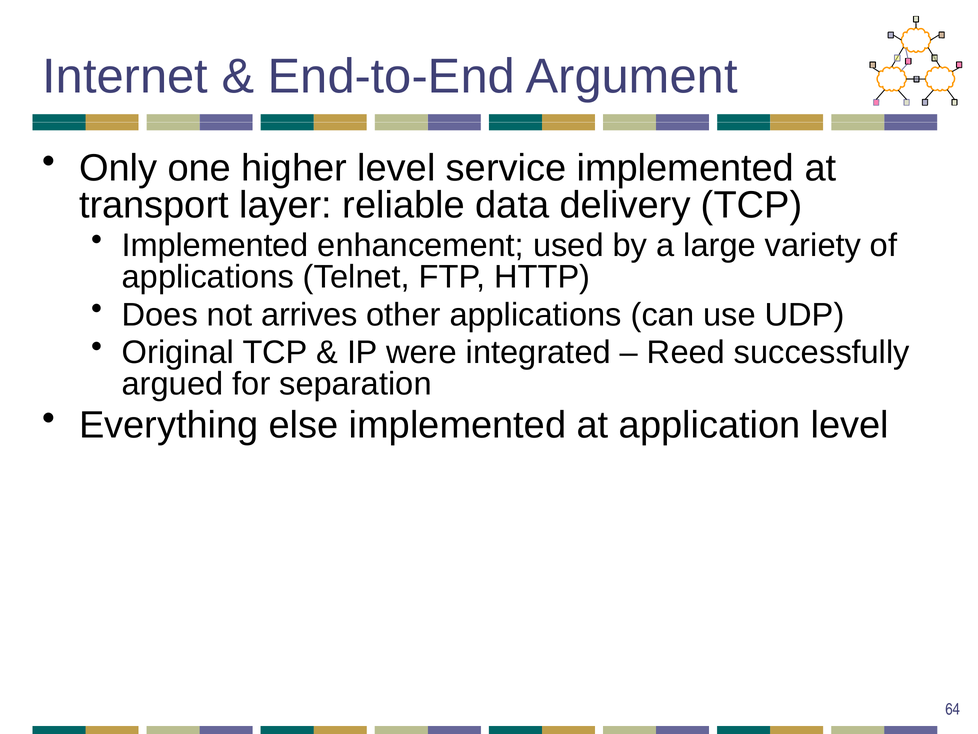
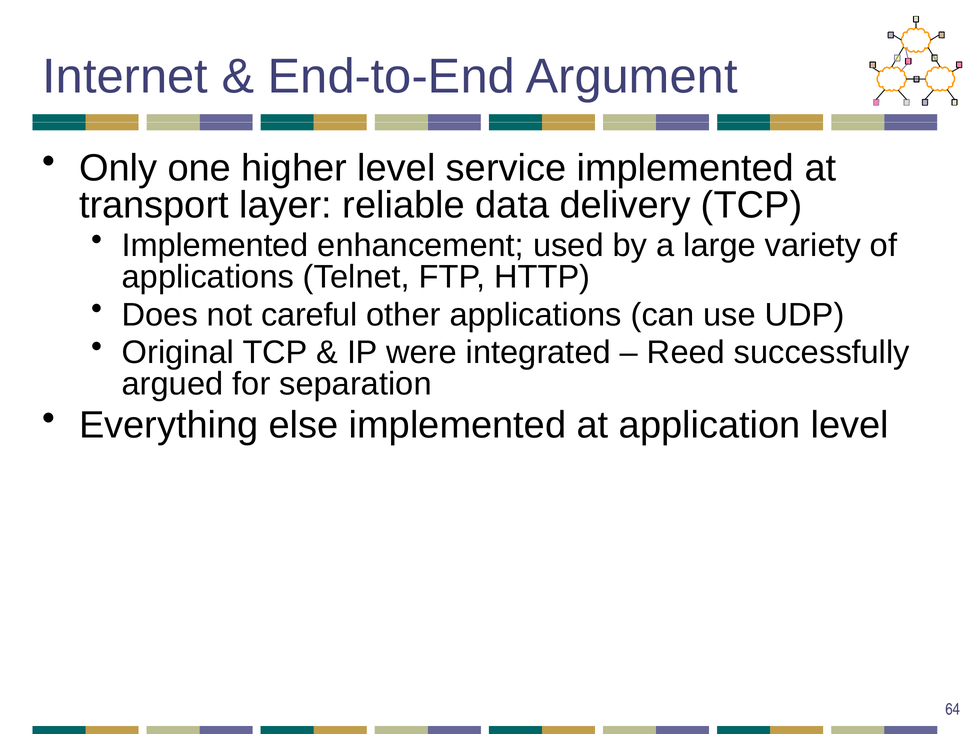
arrives: arrives -> careful
